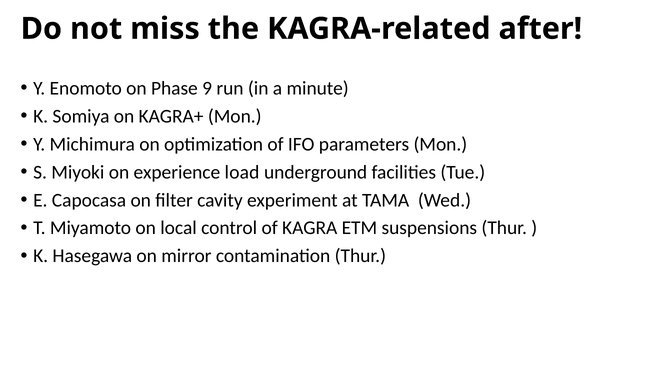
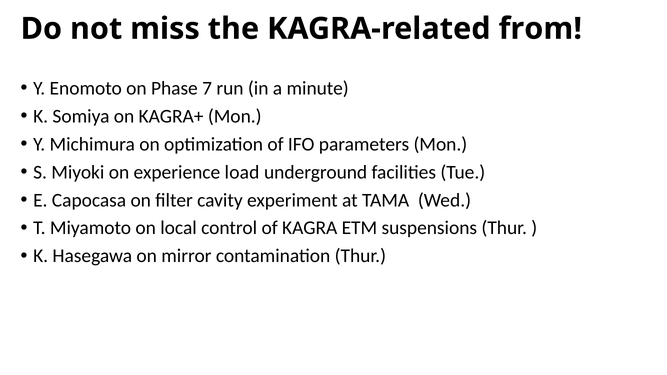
after: after -> from
9: 9 -> 7
